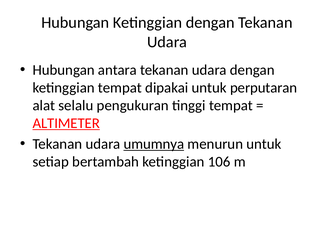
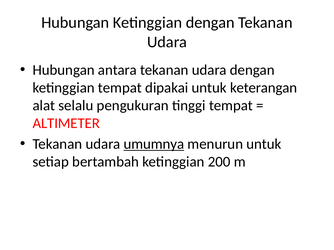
perputaran: perputaran -> keterangan
ALTIMETER underline: present -> none
106: 106 -> 200
